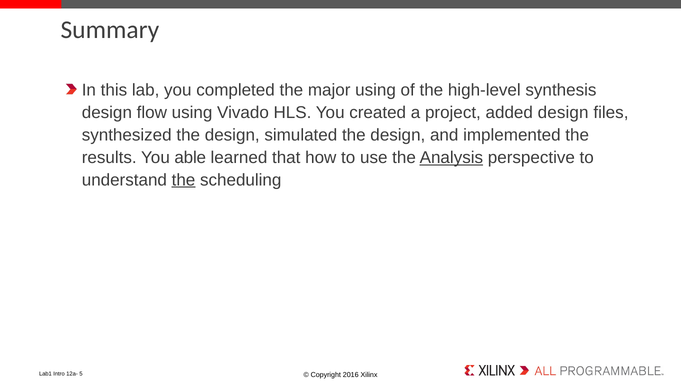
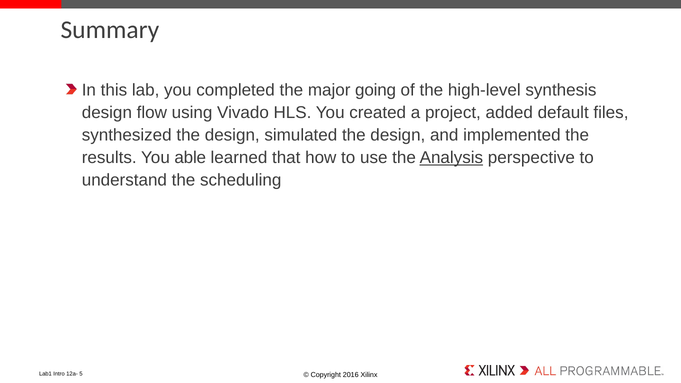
major using: using -> going
added design: design -> default
the at (184, 180) underline: present -> none
